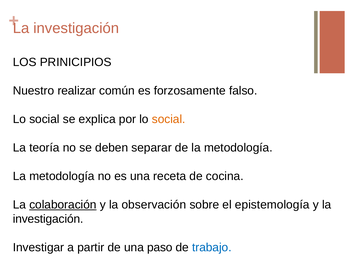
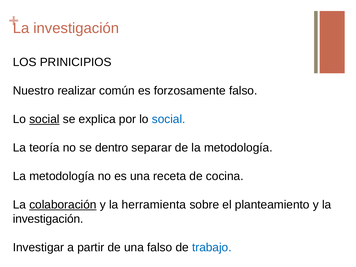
social at (44, 119) underline: none -> present
social at (169, 119) colour: orange -> blue
deben: deben -> dentro
observación: observación -> herramienta
epistemología: epistemología -> planteamiento
una paso: paso -> falso
